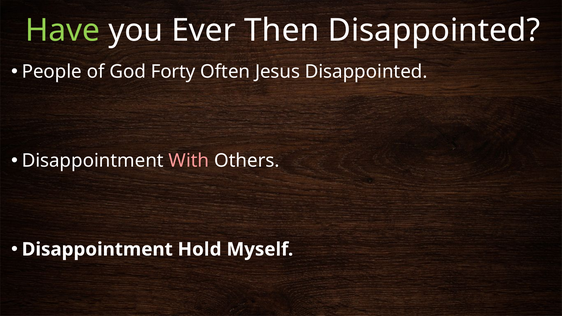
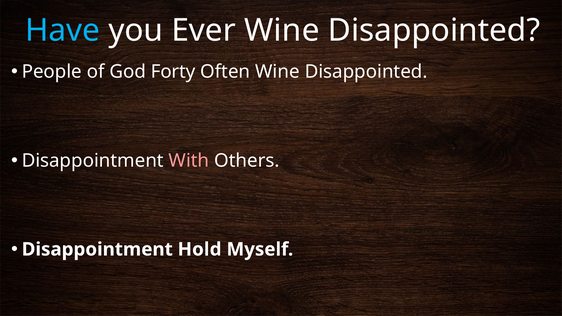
Have colour: light green -> light blue
Ever Then: Then -> Wine
Often Jesus: Jesus -> Wine
